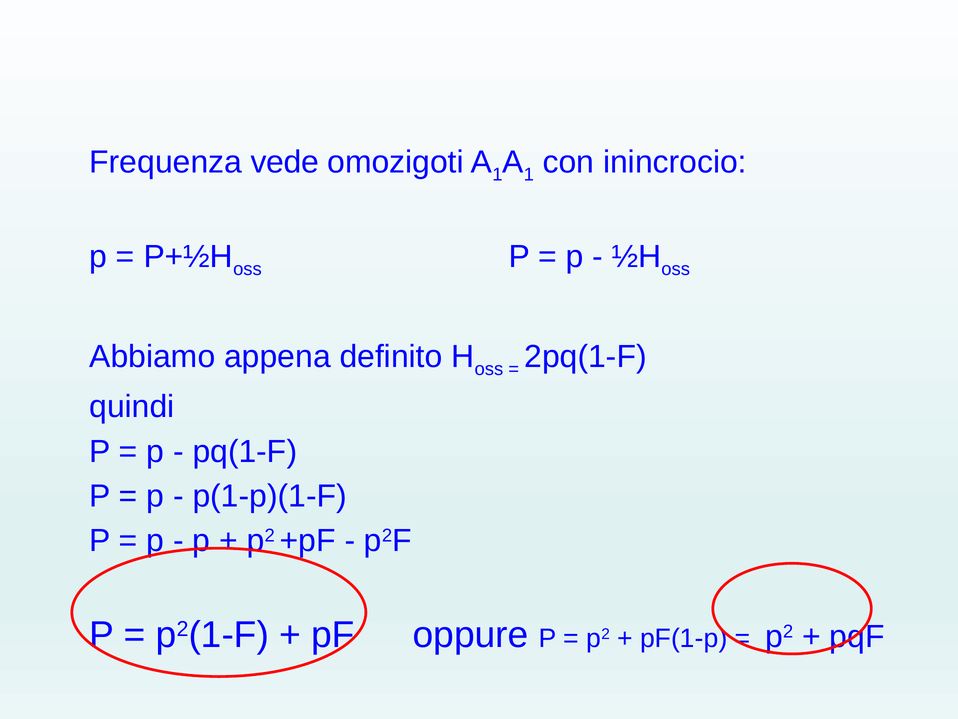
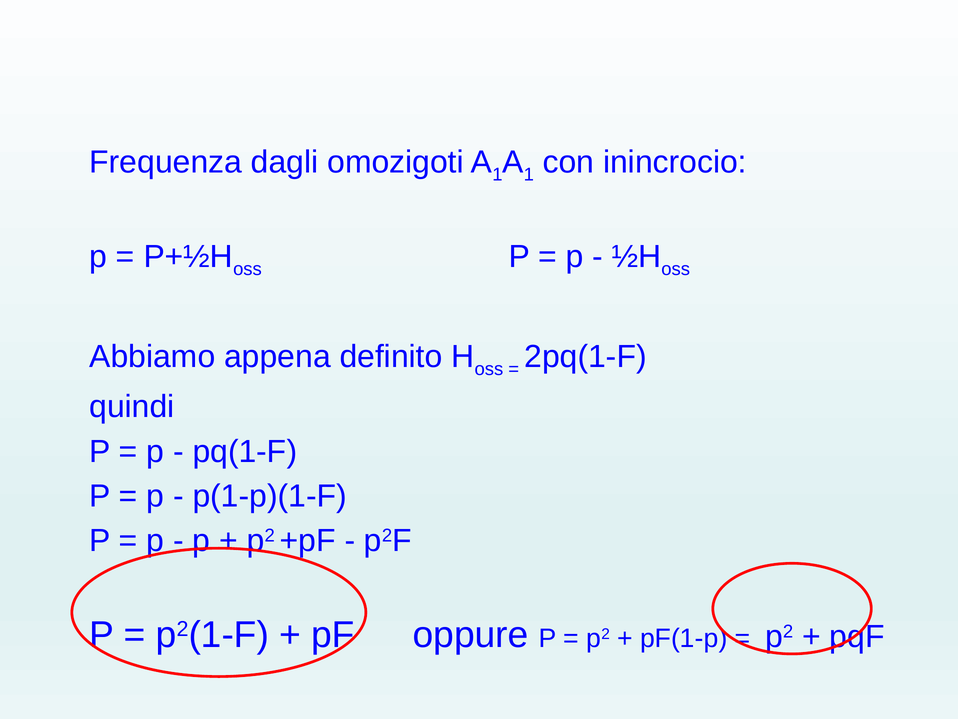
vede: vede -> dagli
